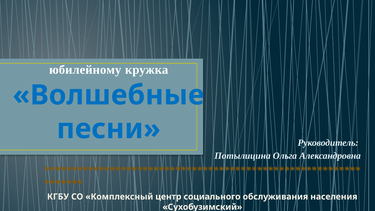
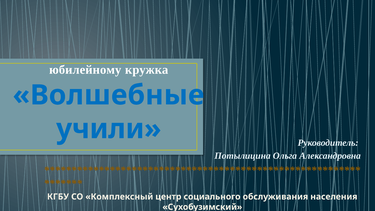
песни: песни -> учили
